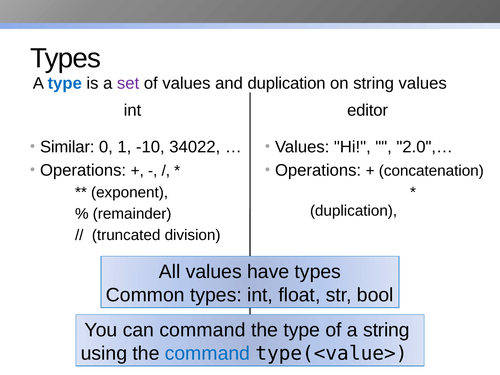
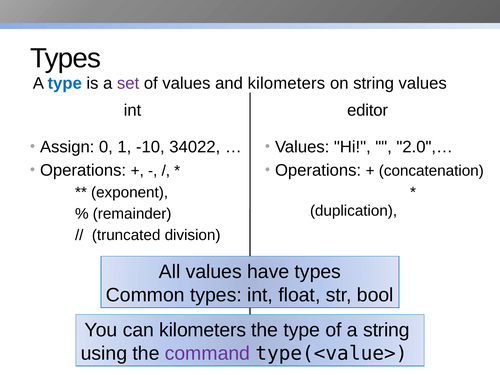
and duplication: duplication -> kilometers
Similar: Similar -> Assign
can command: command -> kilometers
command at (207, 353) colour: blue -> purple
